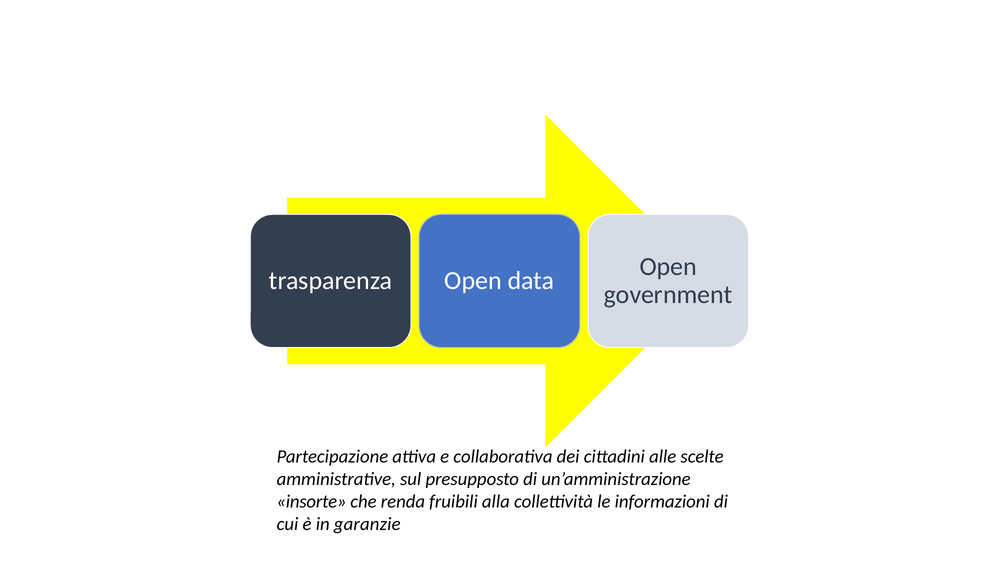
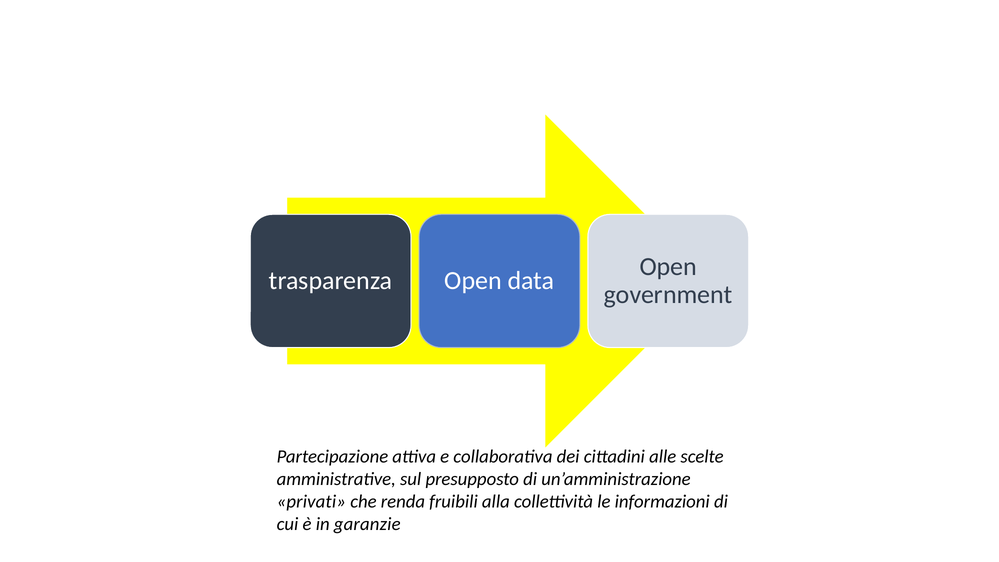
insorte: insorte -> privati
